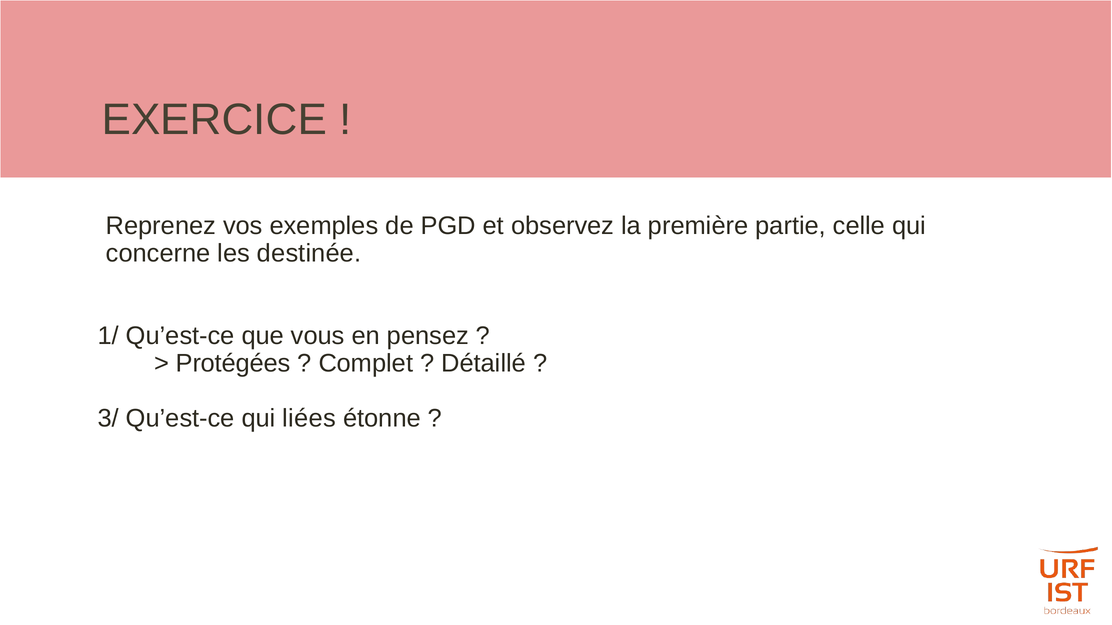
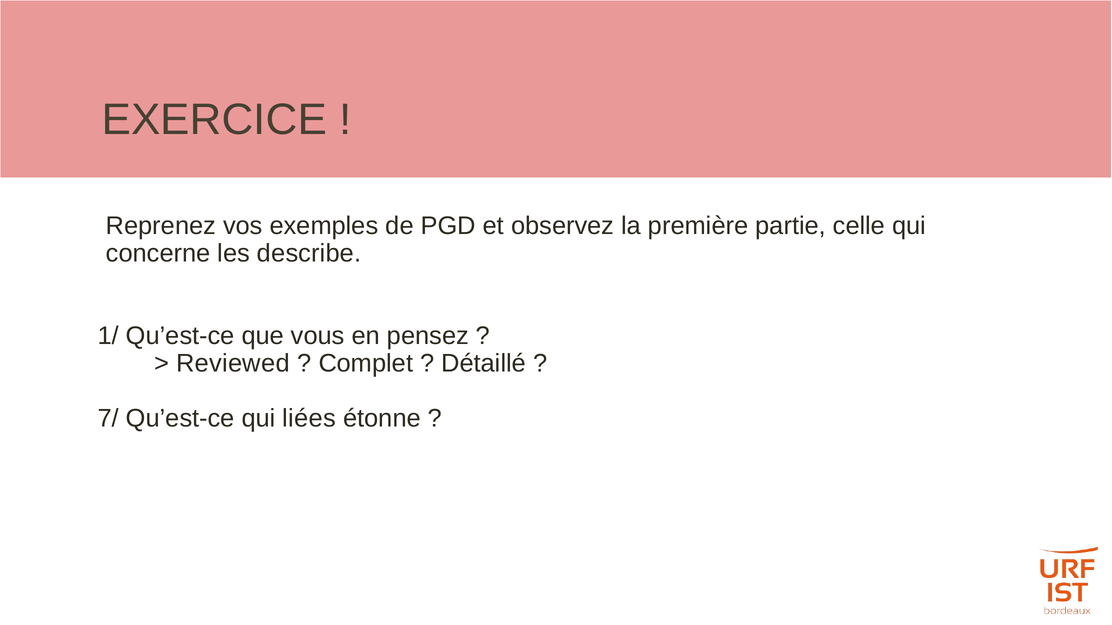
destinée: destinée -> describe
Protégées: Protégées -> Reviewed
3/: 3/ -> 7/
